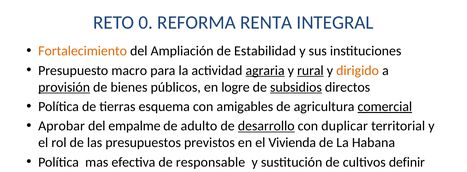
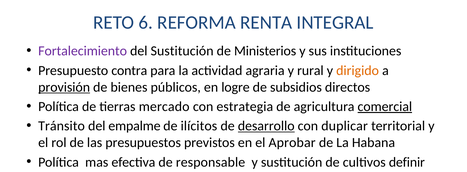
0: 0 -> 6
Fortalecimiento colour: orange -> purple
del Ampliación: Ampliación -> Sustitución
Estabilidad: Estabilidad -> Ministerios
macro: macro -> contra
agraria underline: present -> none
rural underline: present -> none
subsidios underline: present -> none
esquema: esquema -> mercado
amigables: amigables -> estrategia
Aprobar: Aprobar -> Tránsito
adulto: adulto -> ilícitos
Vivienda: Vivienda -> Aprobar
